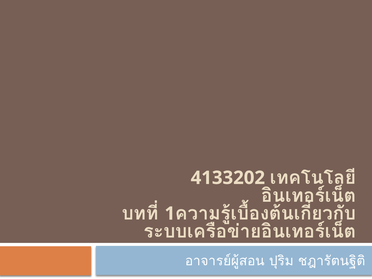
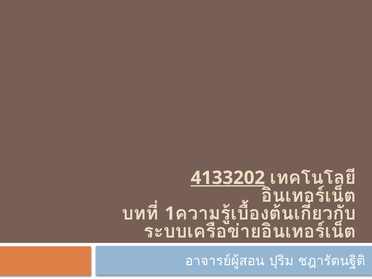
4133202 underline: none -> present
